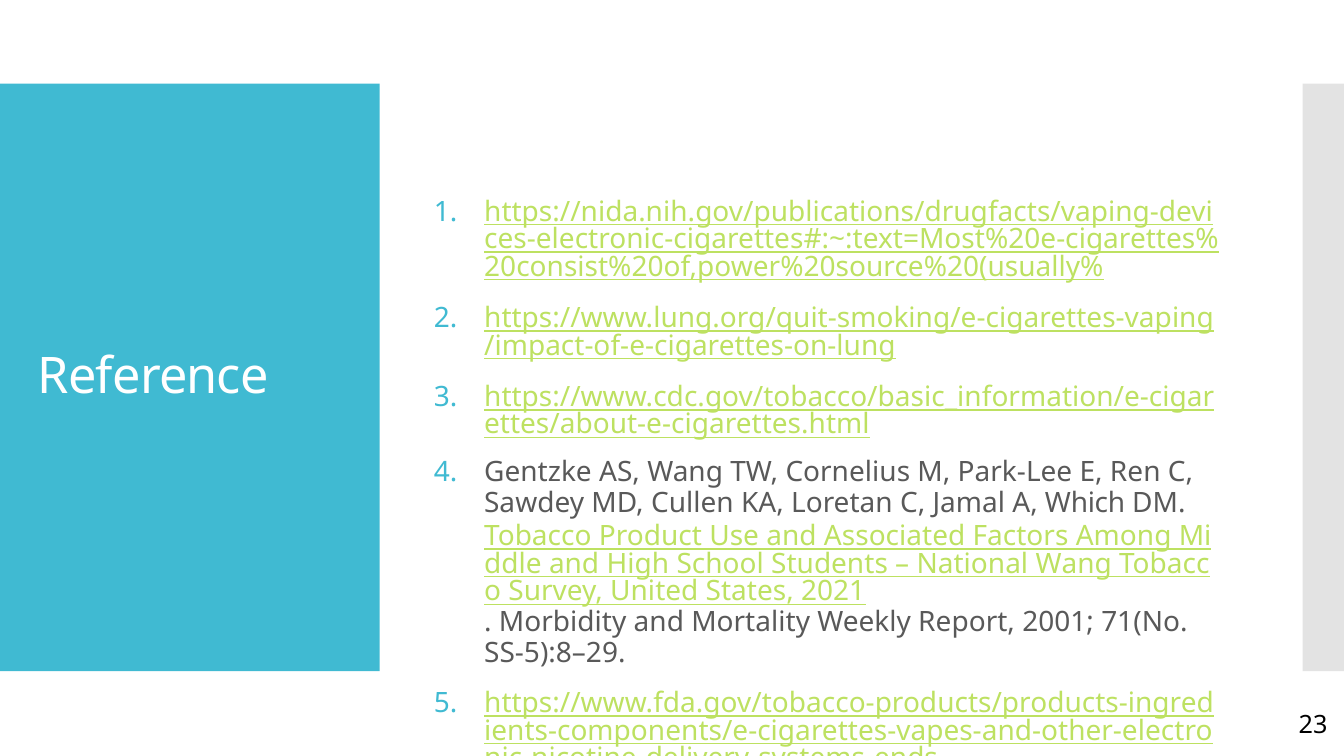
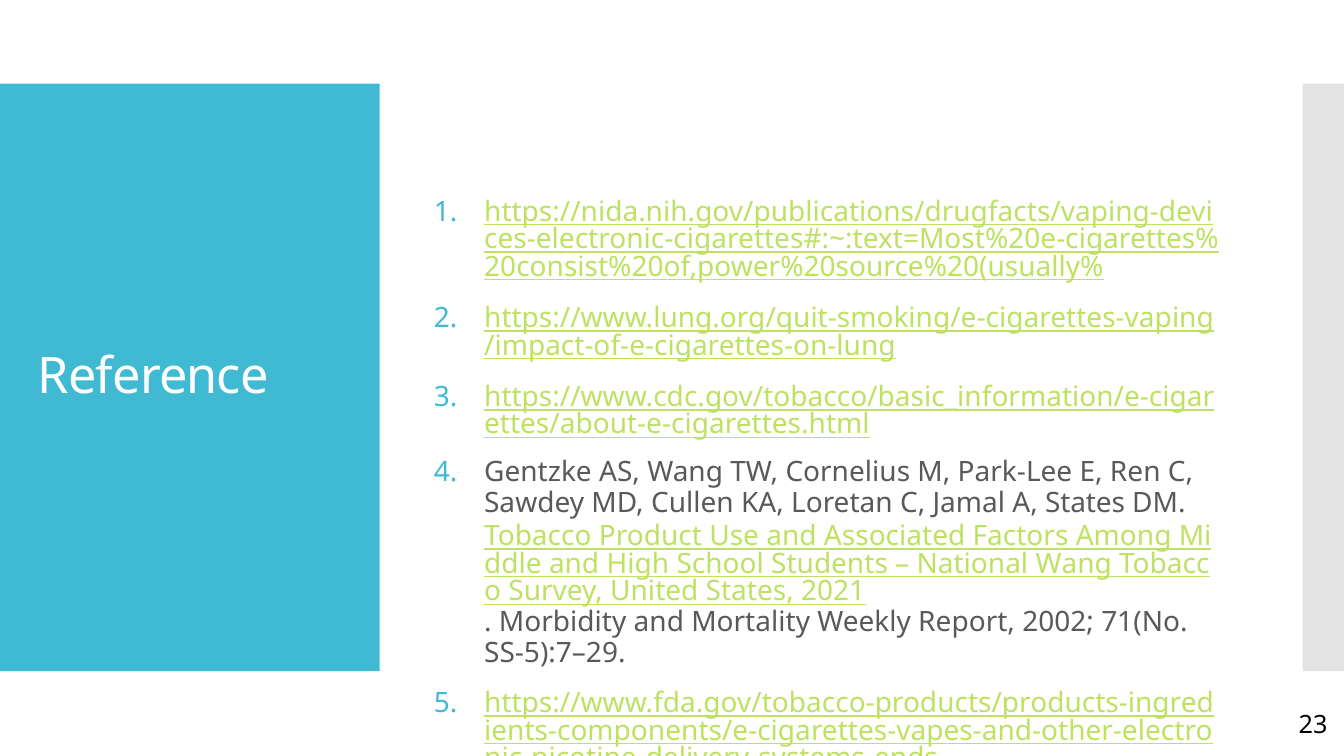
A Which: Which -> States
2001: 2001 -> 2002
SS-5):8–29: SS-5):8–29 -> SS-5):7–29
